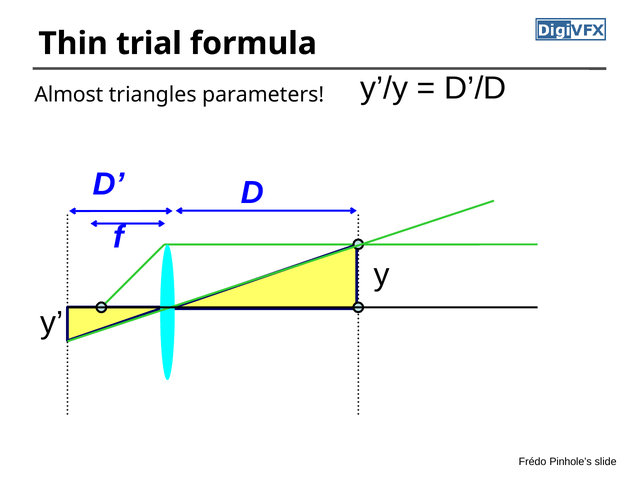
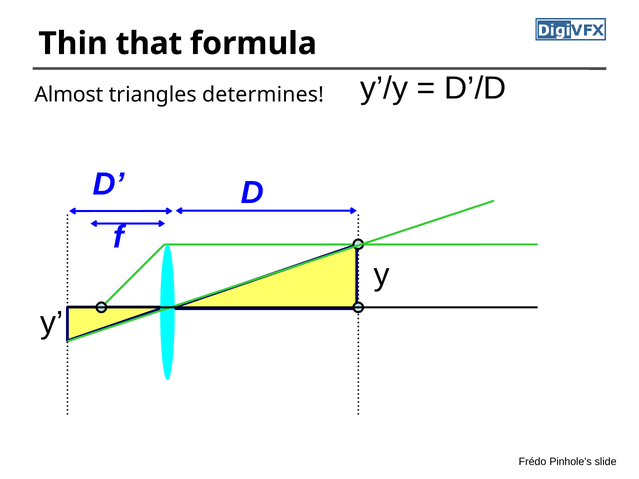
trial: trial -> that
parameters: parameters -> determines
